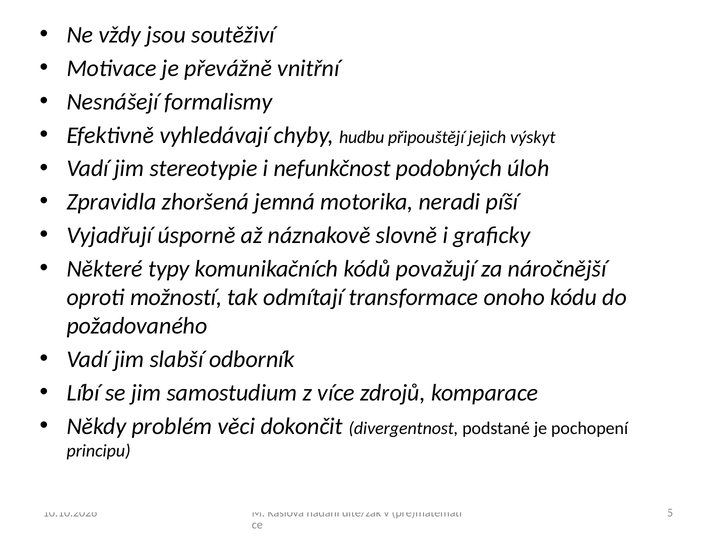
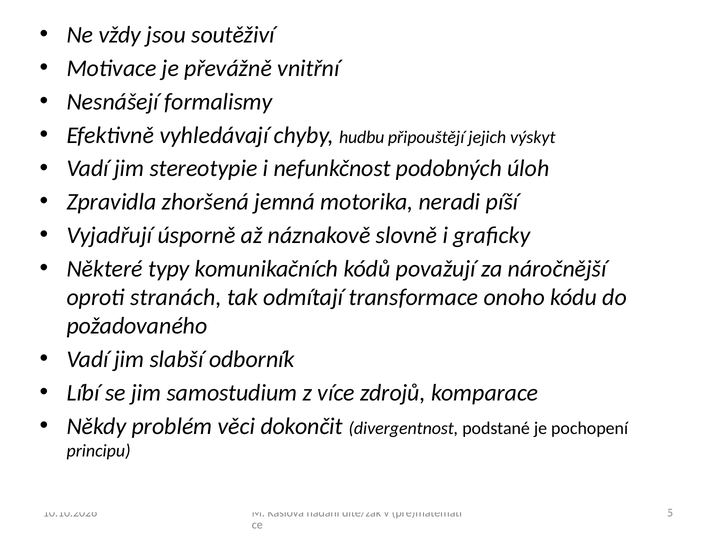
možností: možností -> stranách
